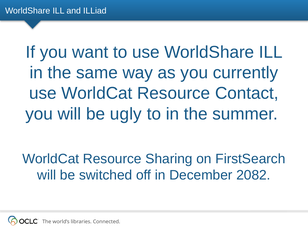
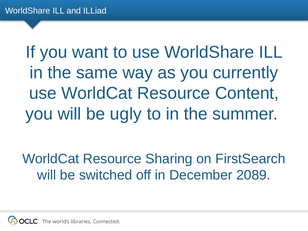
Contact: Contact -> Content
2082: 2082 -> 2089
